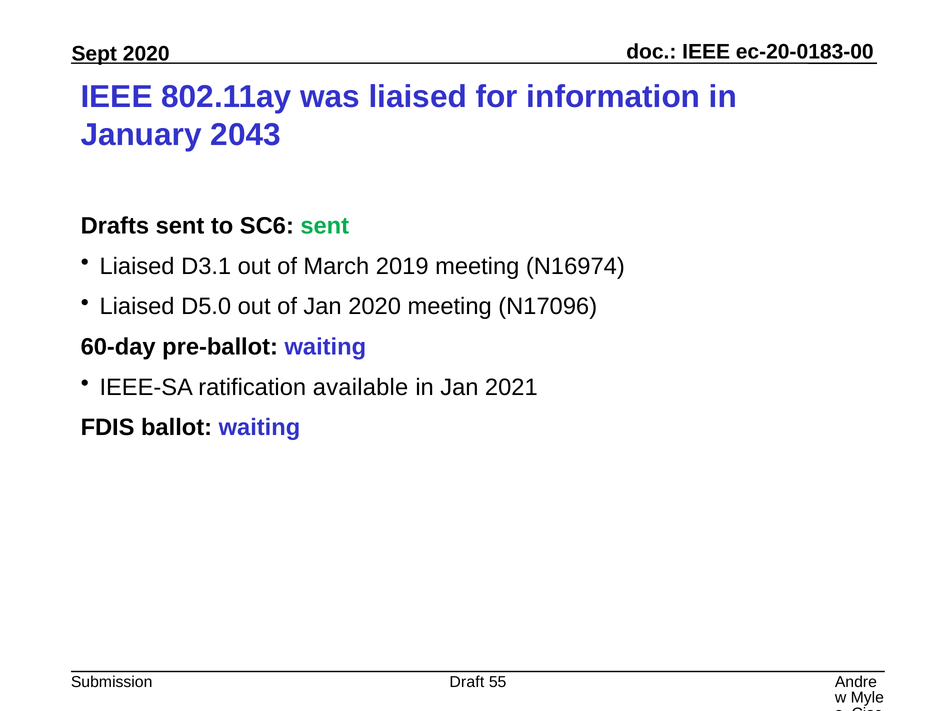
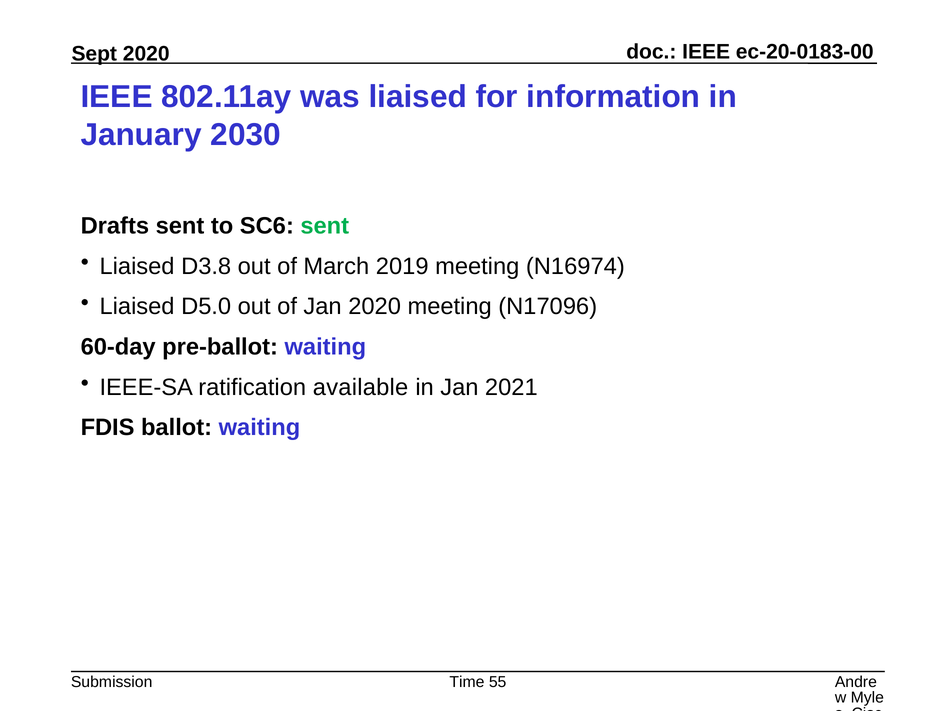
2043: 2043 -> 2030
D3.1: D3.1 -> D3.8
Draft: Draft -> Time
